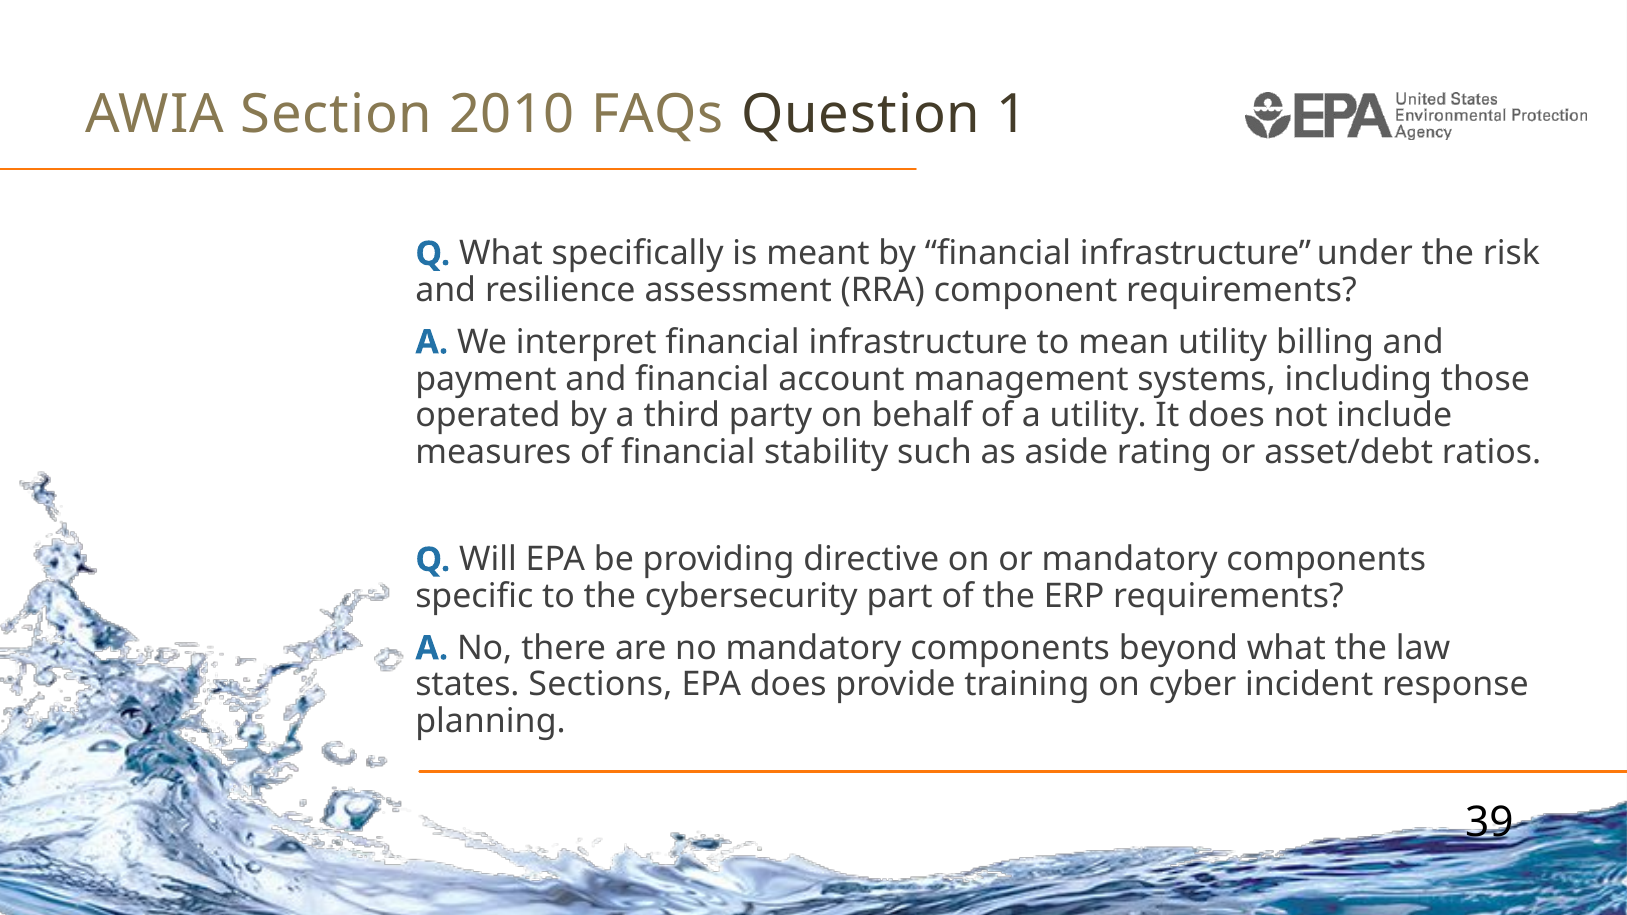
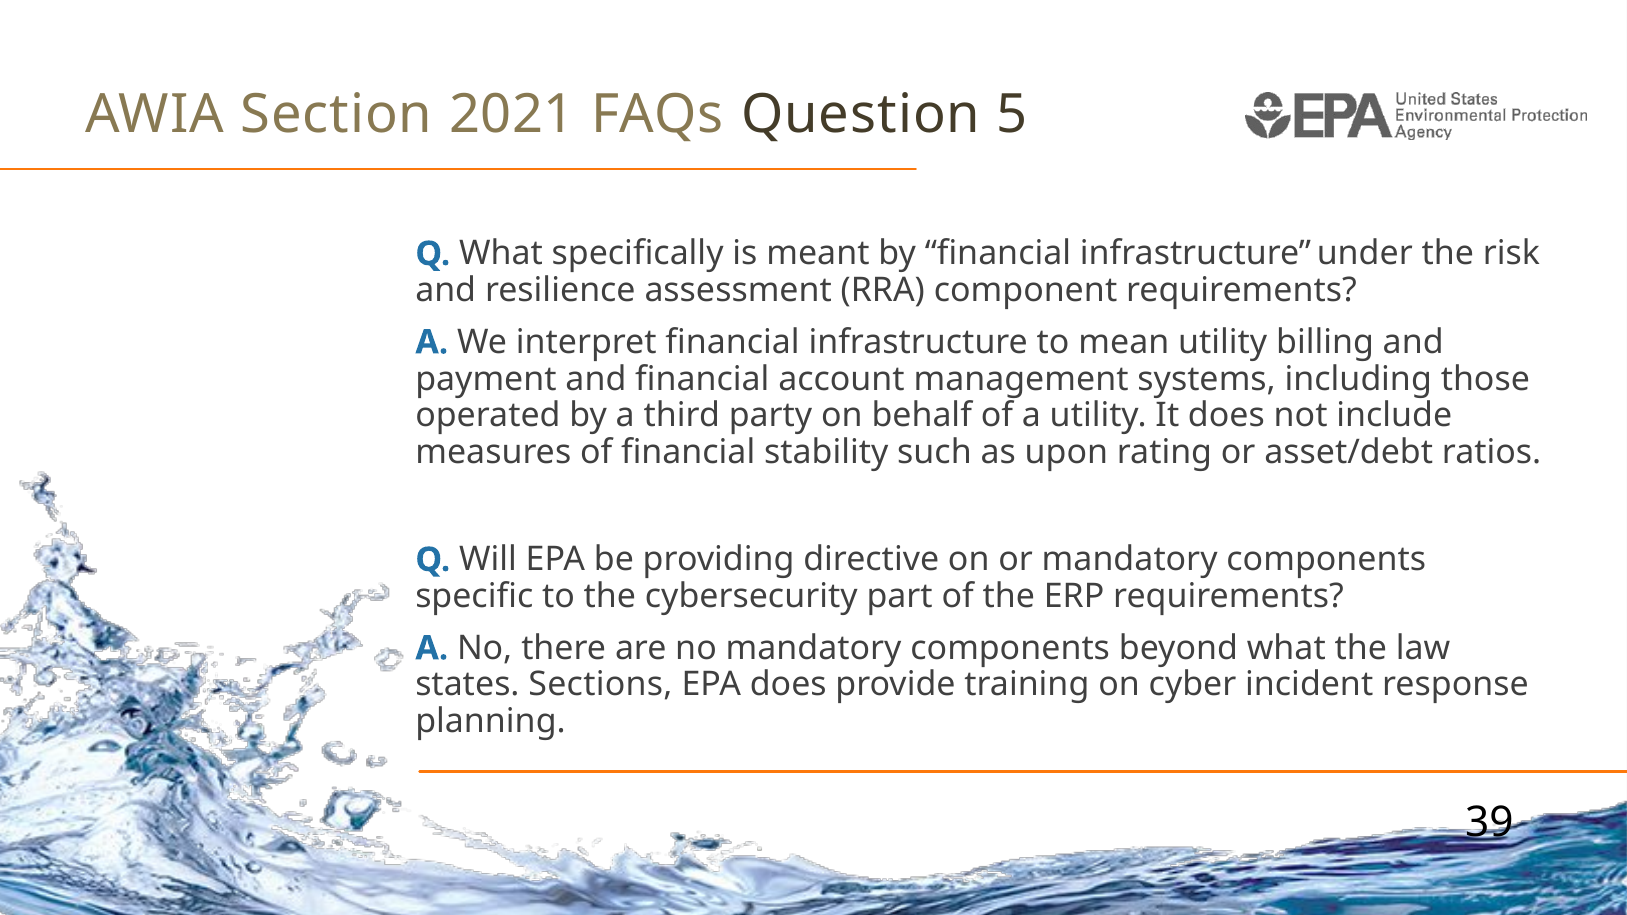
2010: 2010 -> 2021
1: 1 -> 5
aside: aside -> upon
